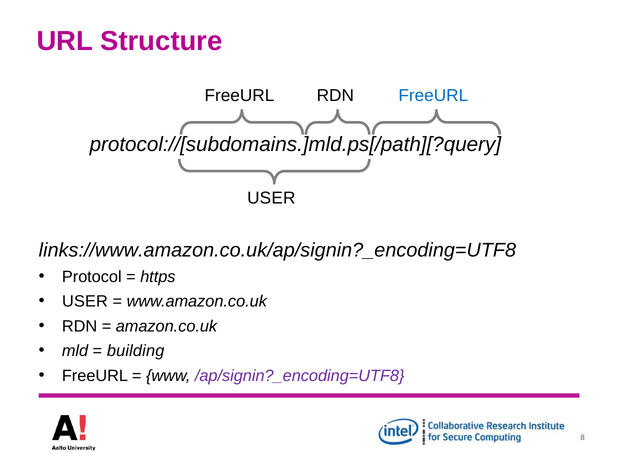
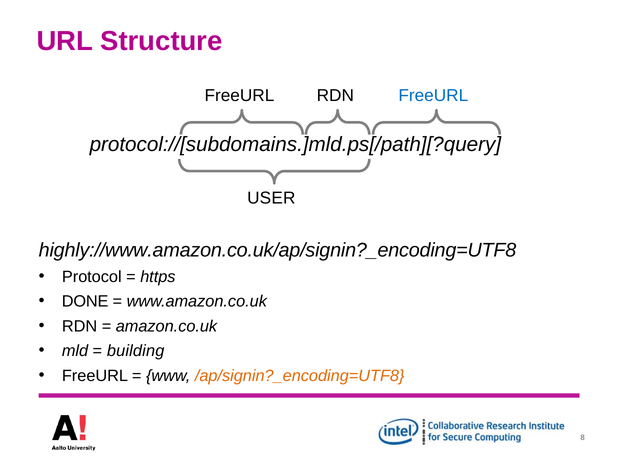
links://www.amazon.co.uk/ap/signin?_encoding=UTF8: links://www.amazon.co.uk/ap/signin?_encoding=UTF8 -> highly://www.amazon.co.uk/ap/signin?_encoding=UTF8
USER at (85, 302): USER -> DONE
/ap/signin?_encoding=UTF8 colour: purple -> orange
